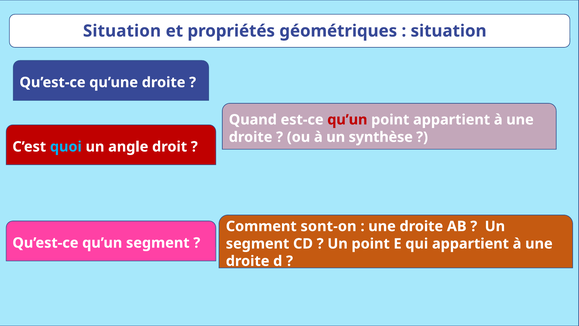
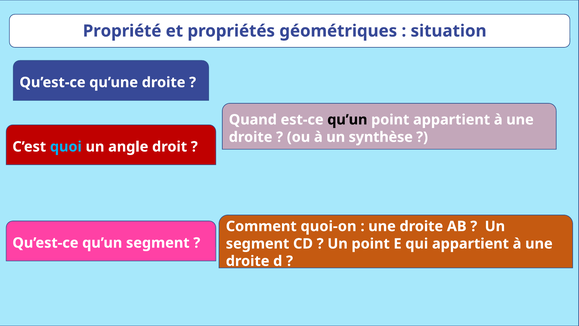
Situation at (122, 31): Situation -> Propriété
qu’un at (347, 120) colour: red -> black
sont-on: sont-on -> quoi-on
